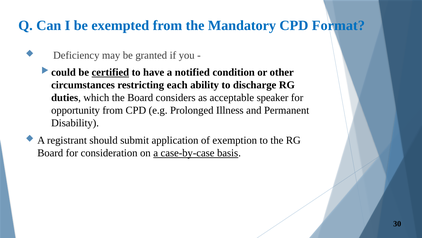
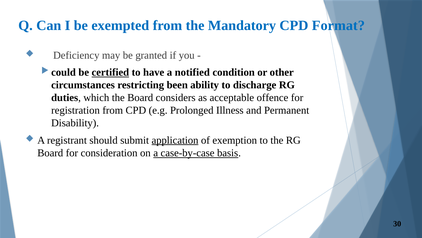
each: each -> been
speaker: speaker -> offence
opportunity: opportunity -> registration
application underline: none -> present
